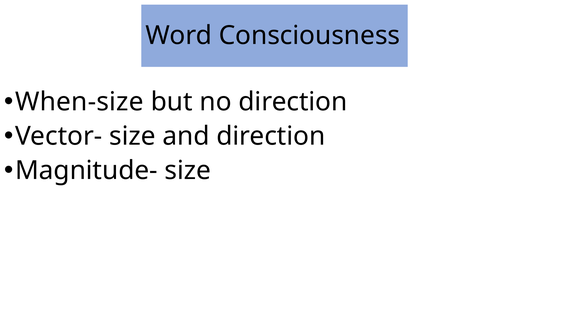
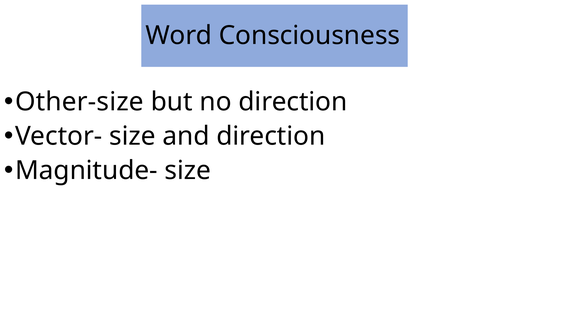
When-size: When-size -> Other-size
